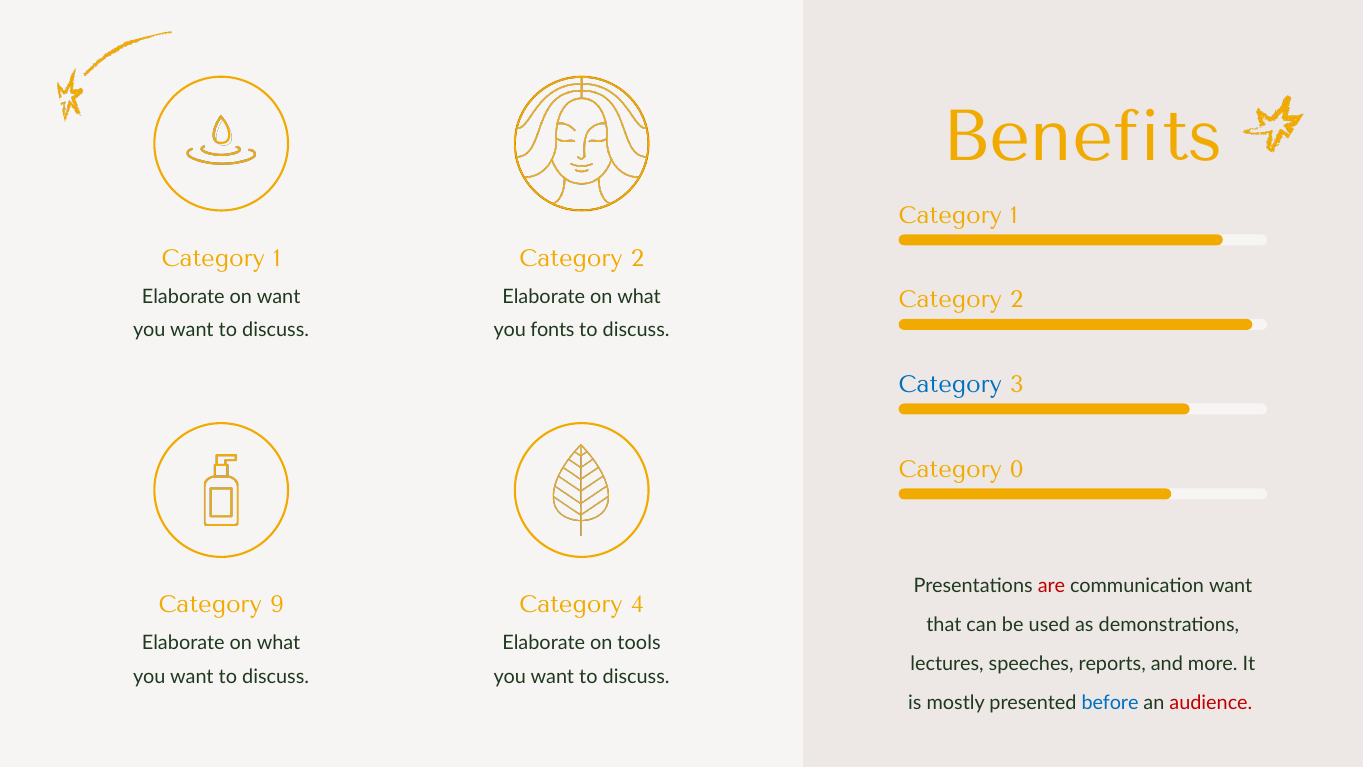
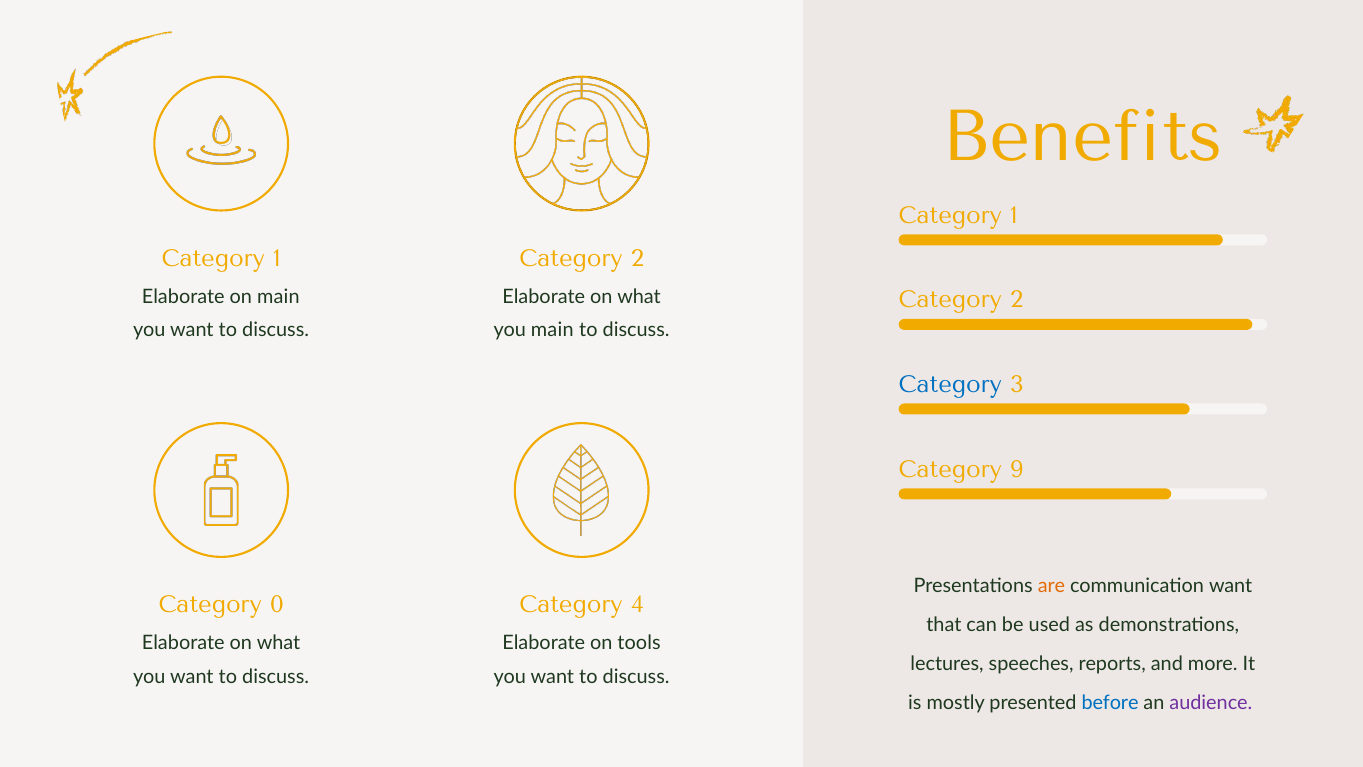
on want: want -> main
you fonts: fonts -> main
0: 0 -> 9
are colour: red -> orange
9: 9 -> 0
audience colour: red -> purple
